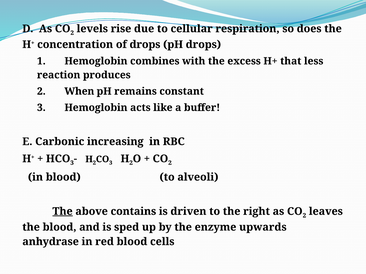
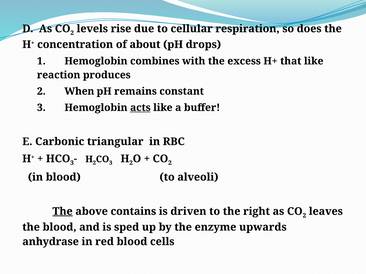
of drops: drops -> about
that less: less -> like
acts underline: none -> present
increasing: increasing -> triangular
